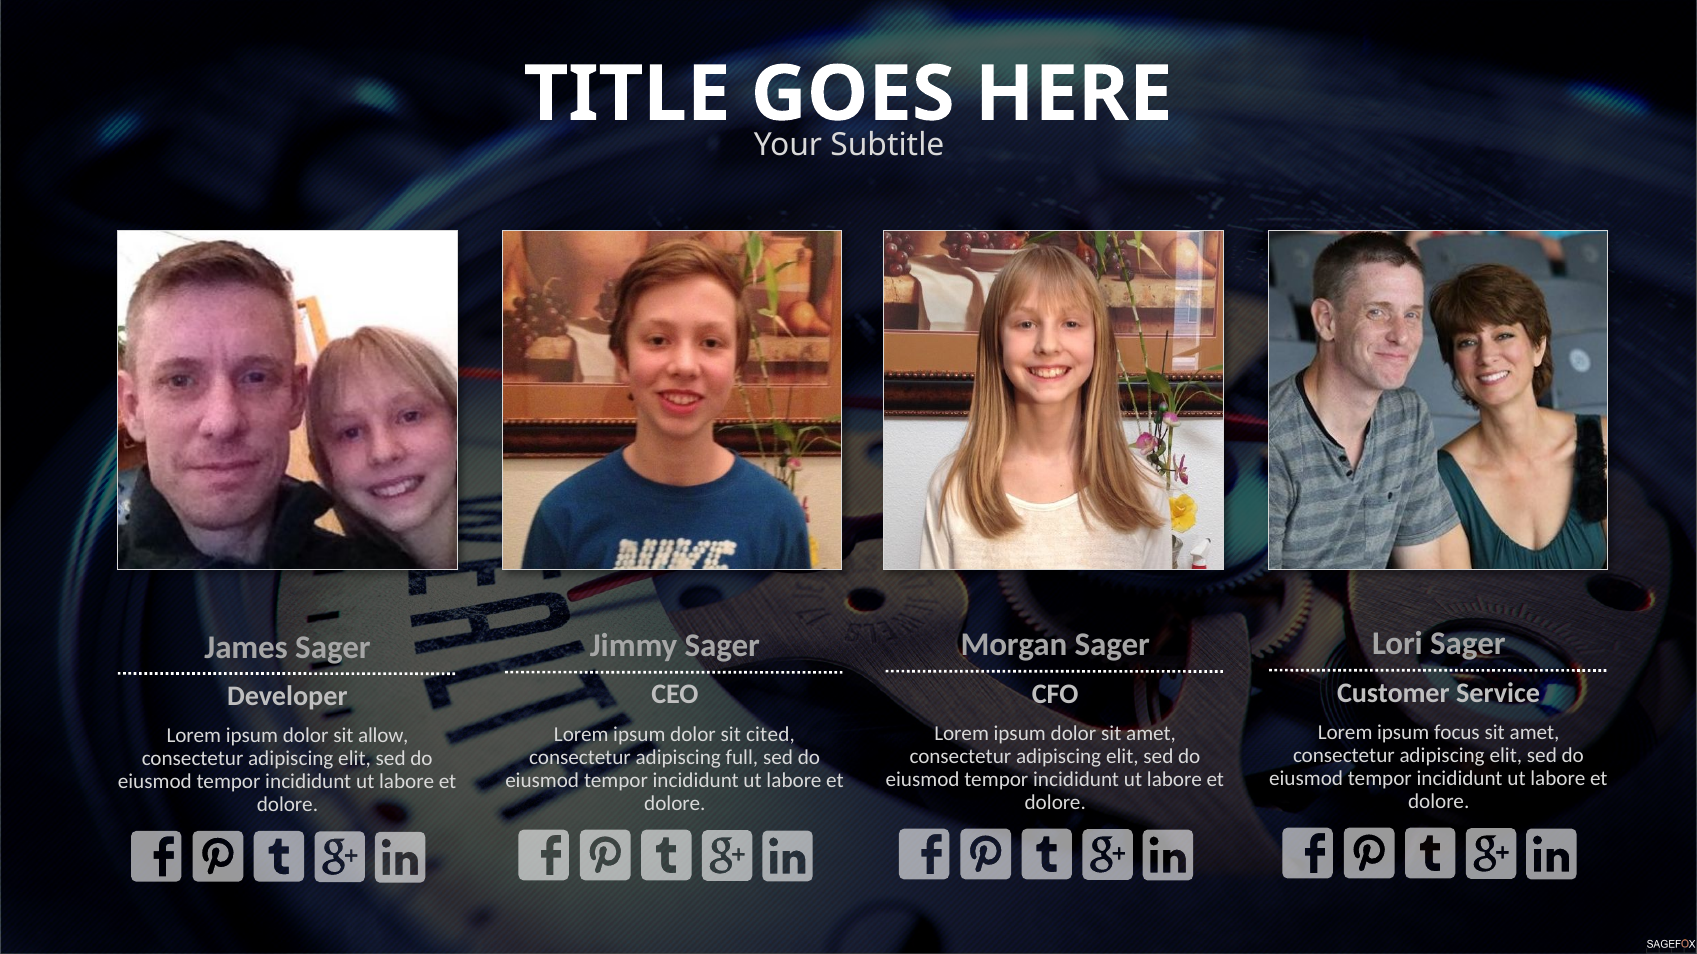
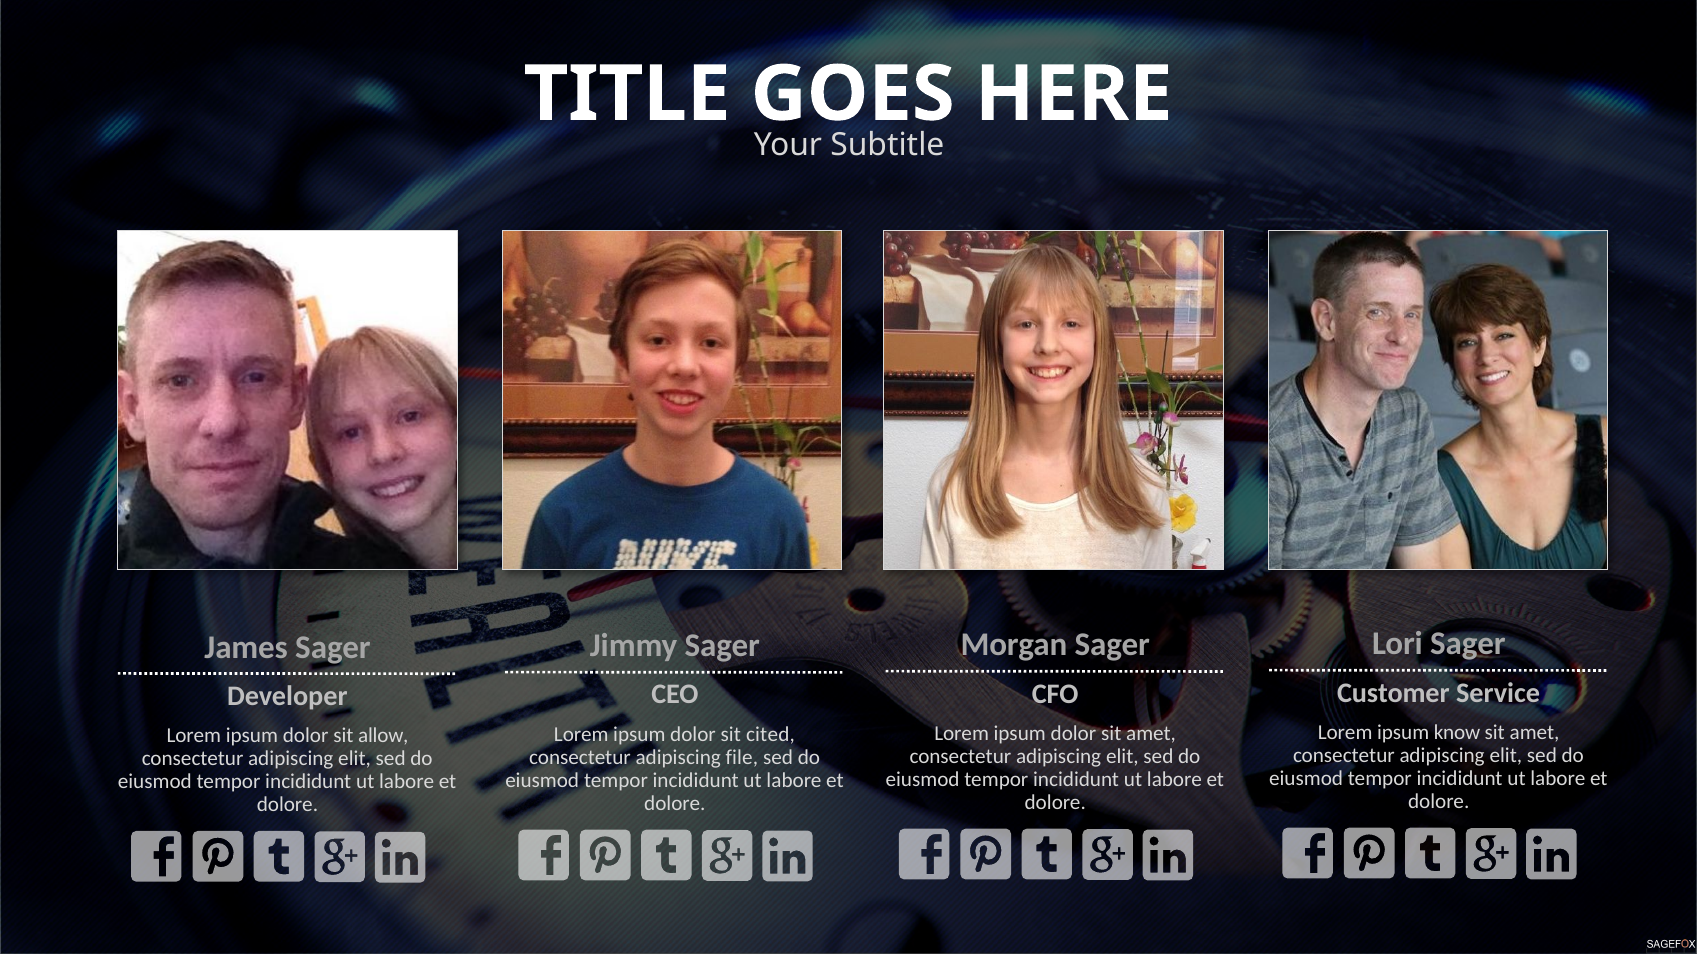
focus: focus -> know
full: full -> file
